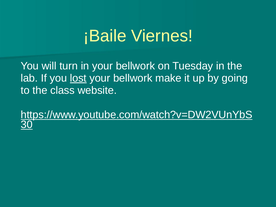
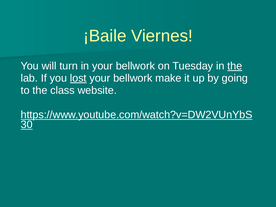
the at (235, 66) underline: none -> present
